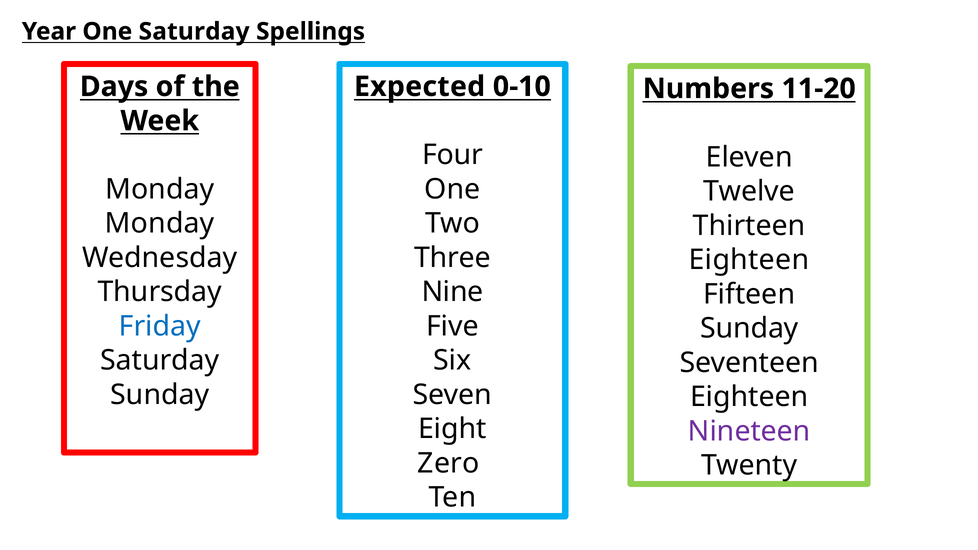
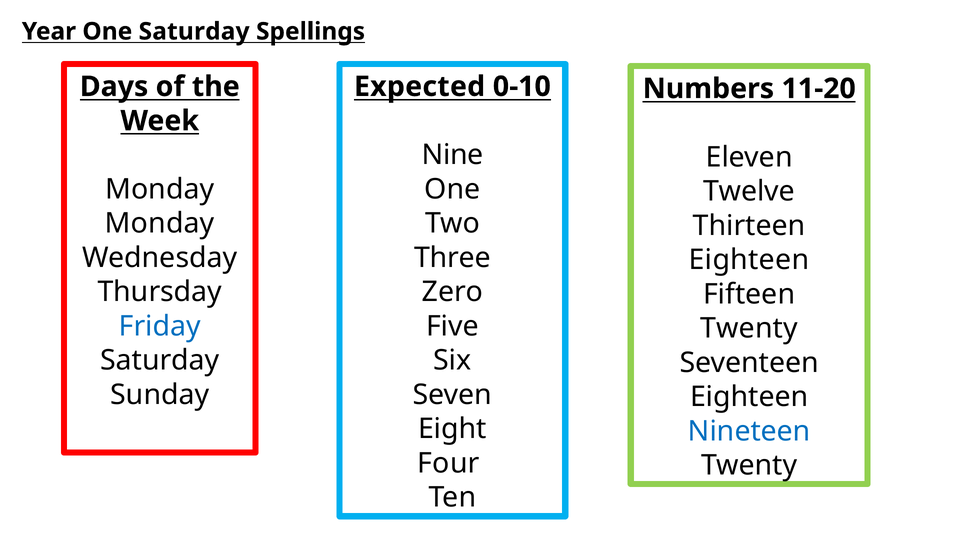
Four: Four -> Nine
Nine: Nine -> Zero
Sunday at (749, 328): Sunday -> Twenty
Nineteen colour: purple -> blue
Zero: Zero -> Four
